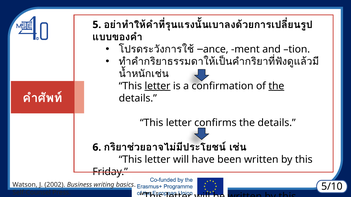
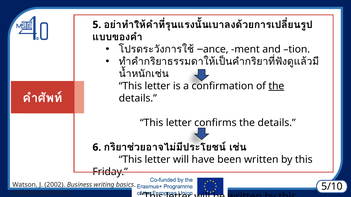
letter at (157, 86) underline: present -> none
